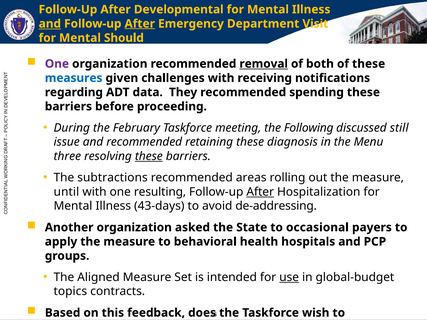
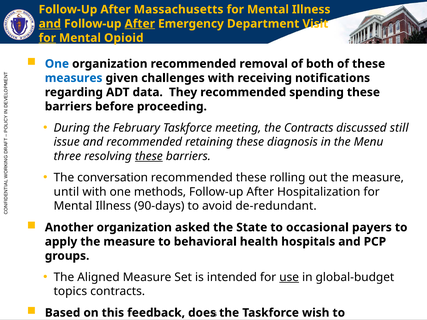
Developmental: Developmental -> Massachusetts
for at (47, 38) underline: none -> present
Should: Should -> Opioid
One at (57, 64) colour: purple -> blue
removal underline: present -> none
the Following: Following -> Contracts
subtractions: subtractions -> conversation
recommended areas: areas -> these
resulting: resulting -> methods
After at (260, 192) underline: present -> none
43-days: 43-days -> 90-days
de-addressing: de-addressing -> de-redundant
